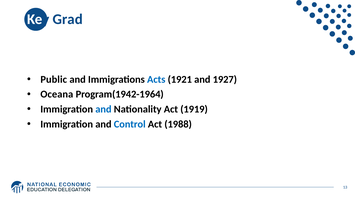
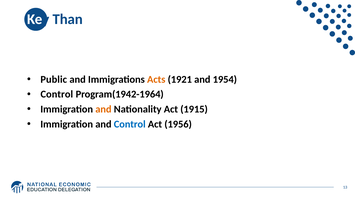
Grad: Grad -> Than
Acts colour: blue -> orange
1927: 1927 -> 1954
Oceana at (57, 94): Oceana -> Control
and at (103, 109) colour: blue -> orange
1919: 1919 -> 1915
1988: 1988 -> 1956
